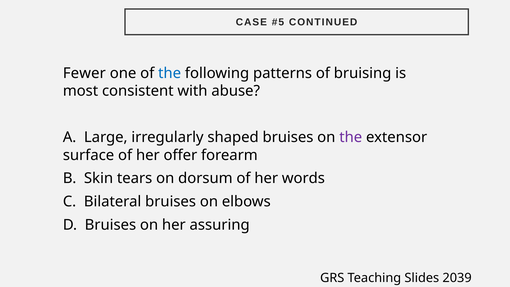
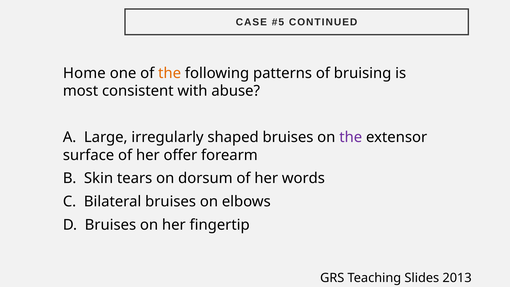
Fewer: Fewer -> Home
the at (170, 73) colour: blue -> orange
assuring: assuring -> fingertip
2039: 2039 -> 2013
